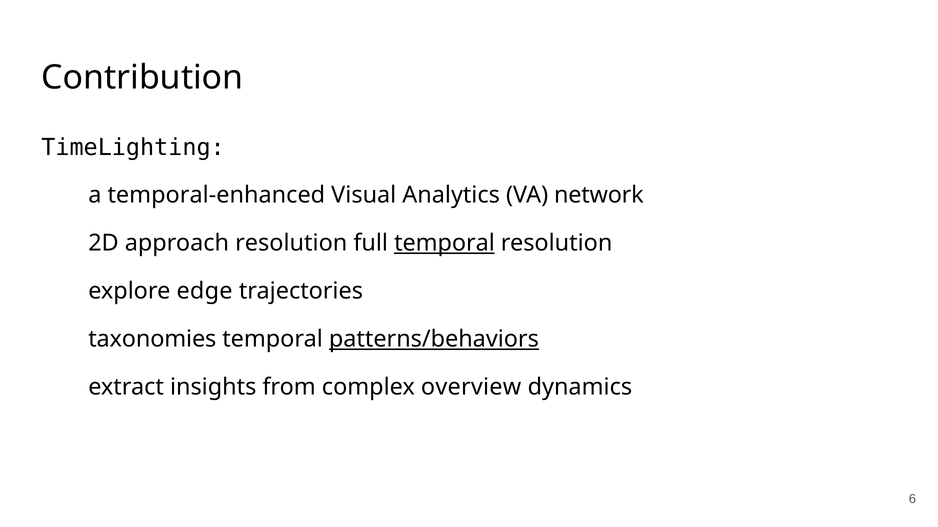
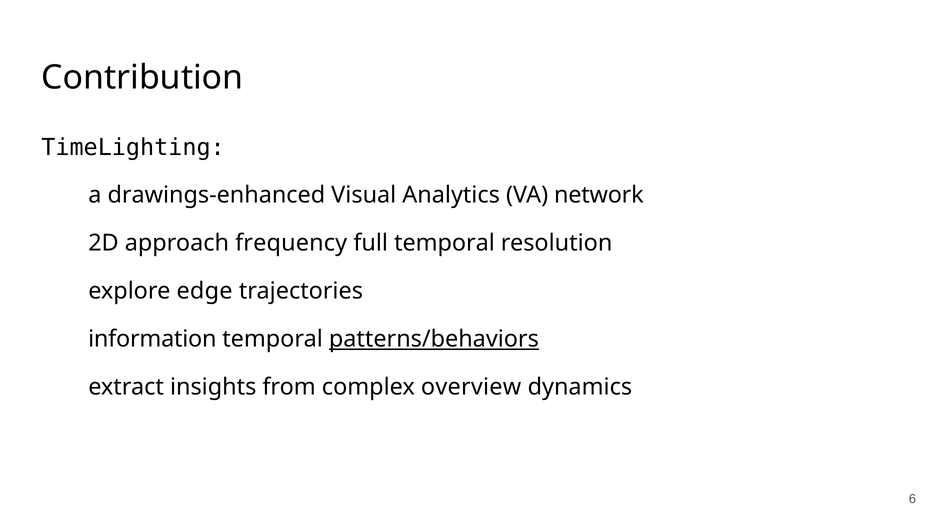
temporal-enhanced: temporal-enhanced -> drawings-enhanced
approach resolution: resolution -> frequency
temporal at (444, 243) underline: present -> none
taxonomies: taxonomies -> information
